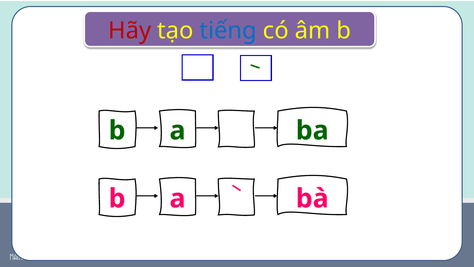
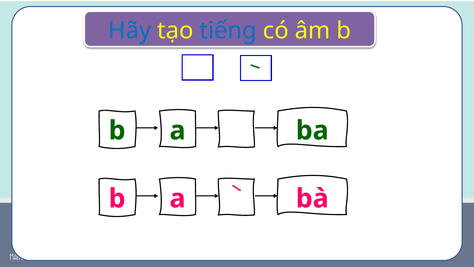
Hãy colour: red -> blue
